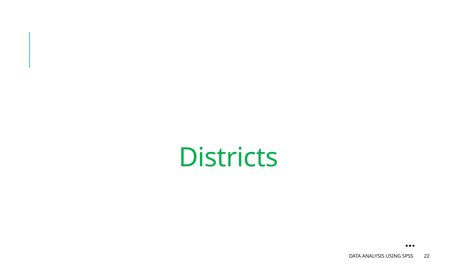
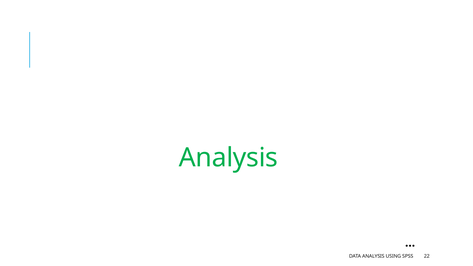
Districts at (228, 158): Districts -> Analysis
